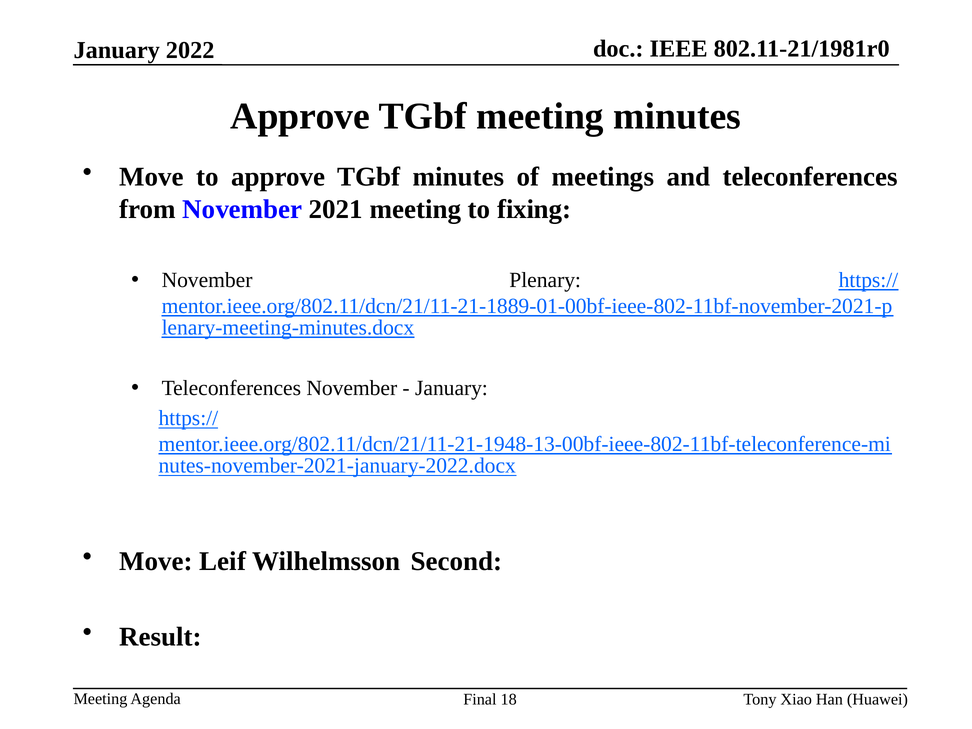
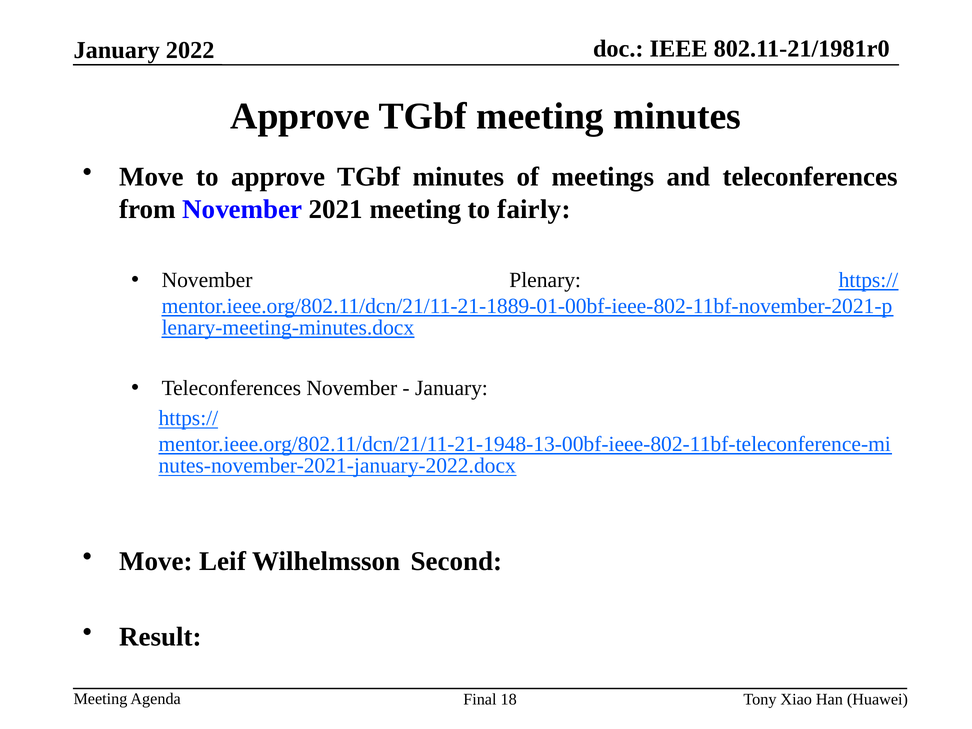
fixing: fixing -> fairly
